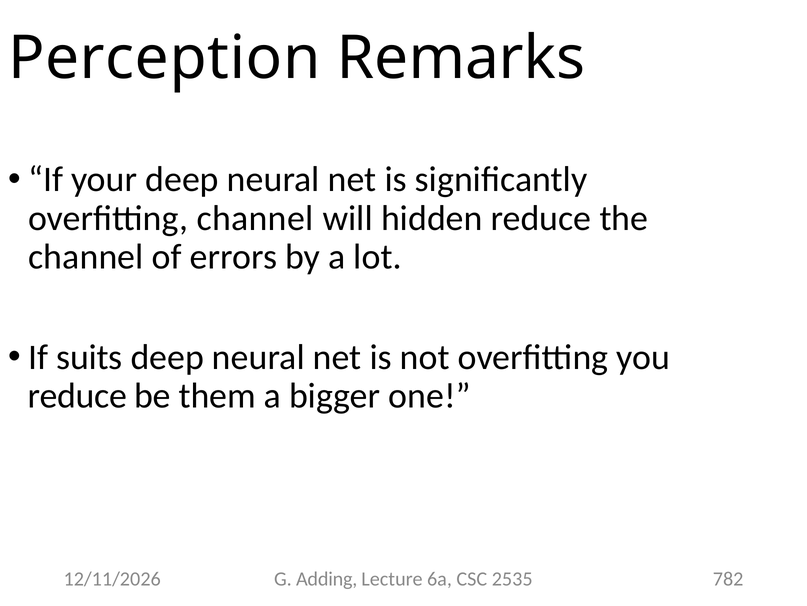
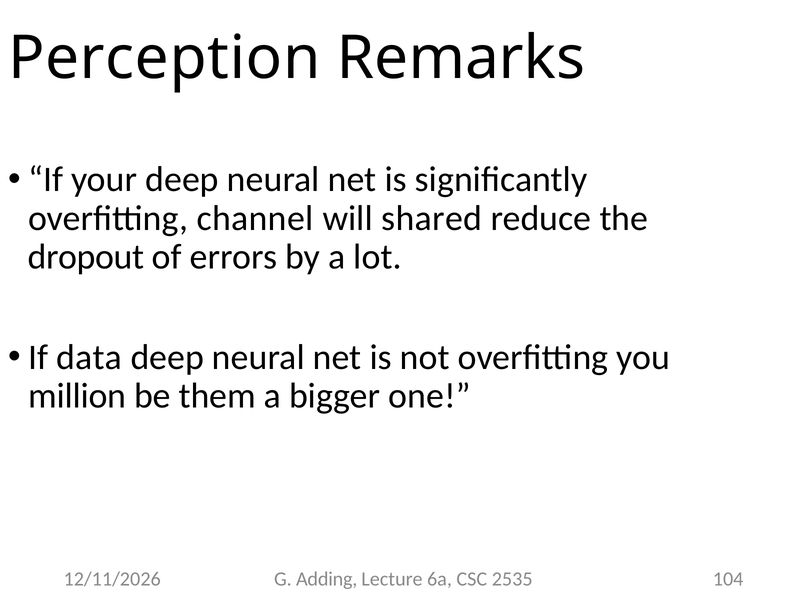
hidden: hidden -> shared
channel at (86, 257): channel -> dropout
suits: suits -> data
reduce at (77, 395): reduce -> million
782: 782 -> 104
